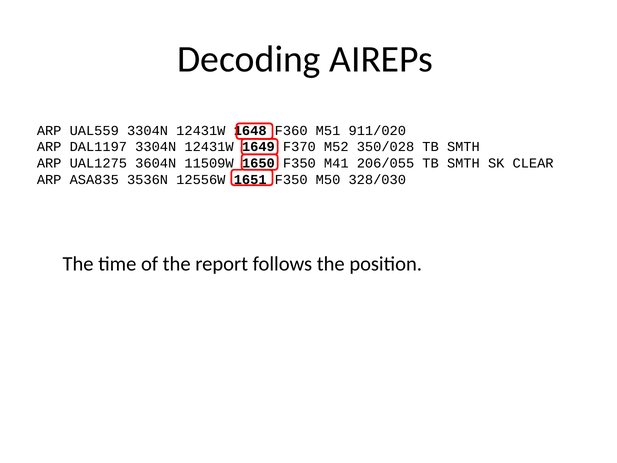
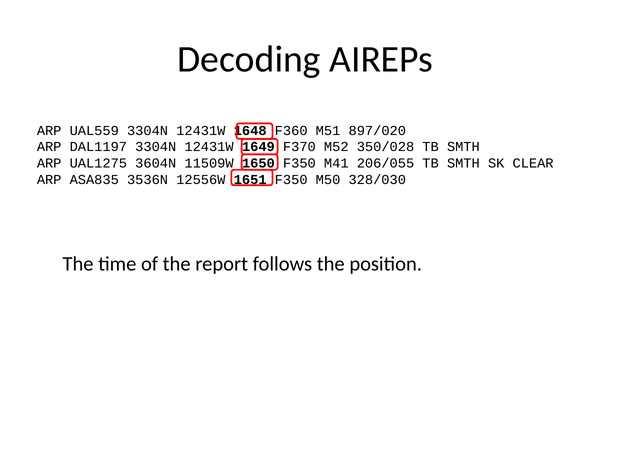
911/020: 911/020 -> 897/020
